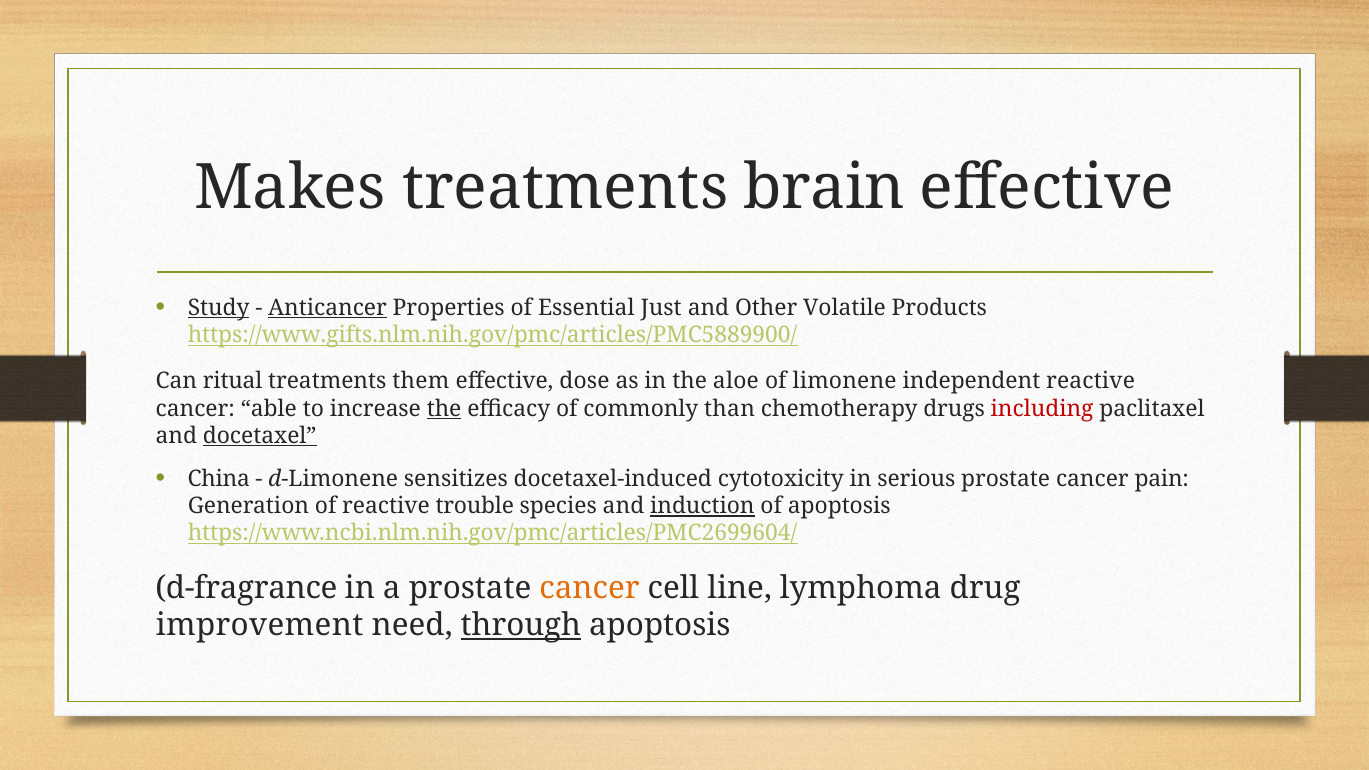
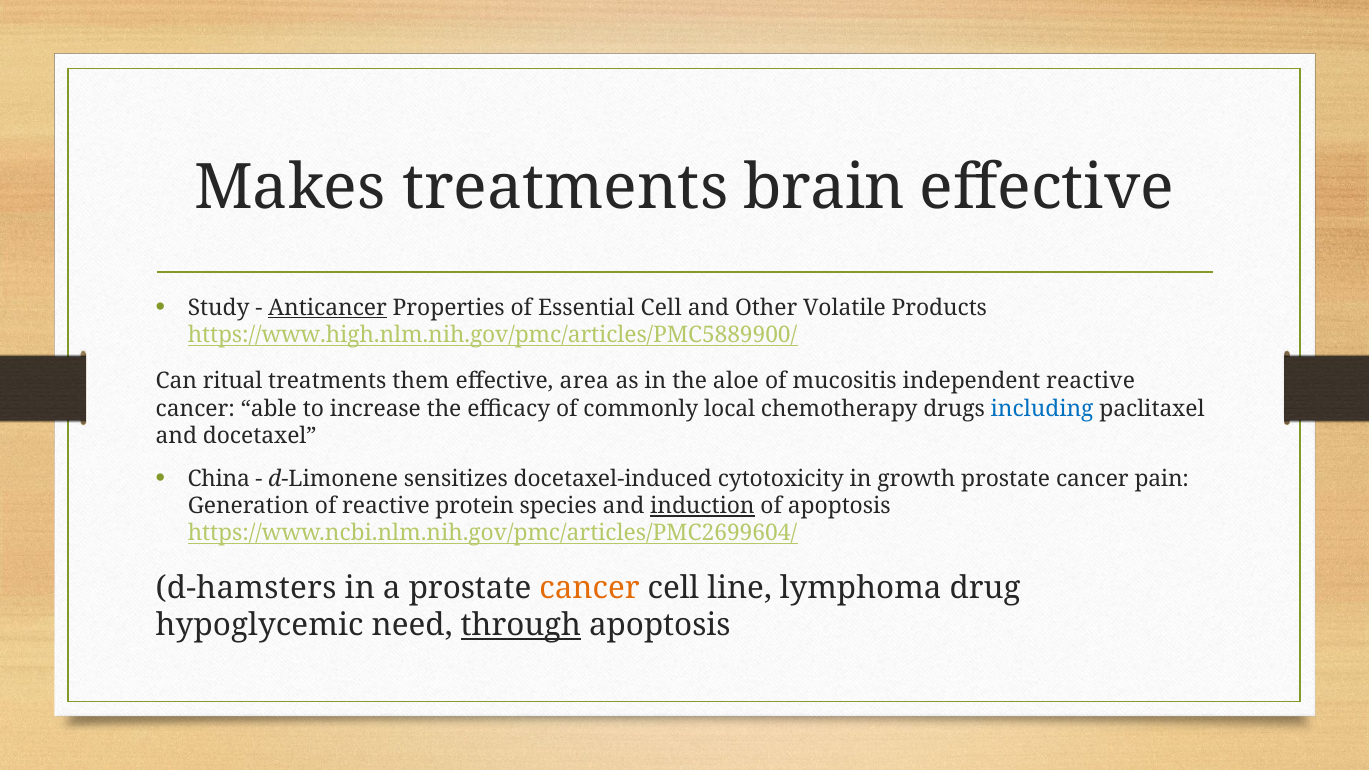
Study underline: present -> none
Essential Just: Just -> Cell
https://www.gifts.nlm.nih.gov/pmc/articles/PMC5889900/: https://www.gifts.nlm.nih.gov/pmc/articles/PMC5889900/ -> https://www.high.nlm.nih.gov/pmc/articles/PMC5889900/
dose: dose -> area
limonene: limonene -> mucositis
the at (444, 409) underline: present -> none
than: than -> local
including colour: red -> blue
docetaxel underline: present -> none
serious: serious -> growth
trouble: trouble -> protein
d-fragrance: d-fragrance -> d-hamsters
improvement: improvement -> hypoglycemic
